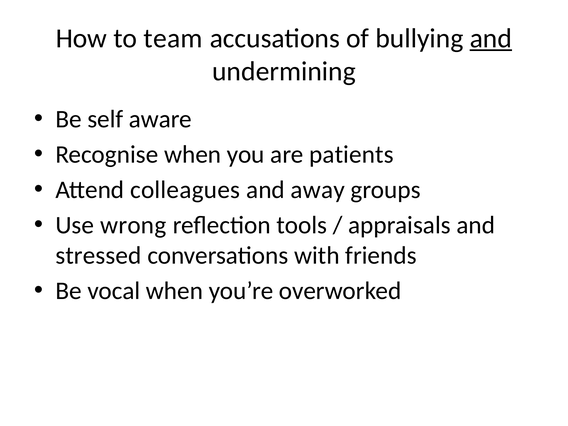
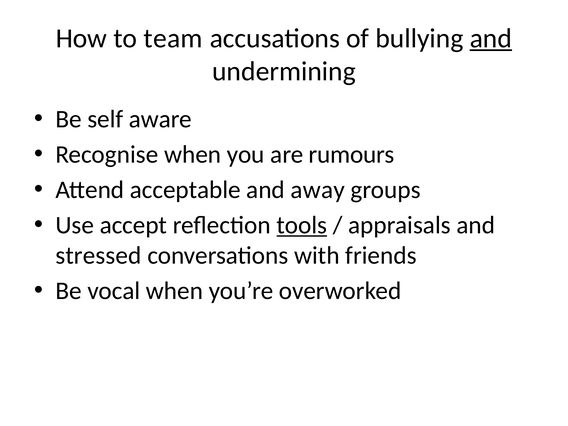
patients: patients -> rumours
colleagues: colleagues -> acceptable
wrong: wrong -> accept
tools underline: none -> present
